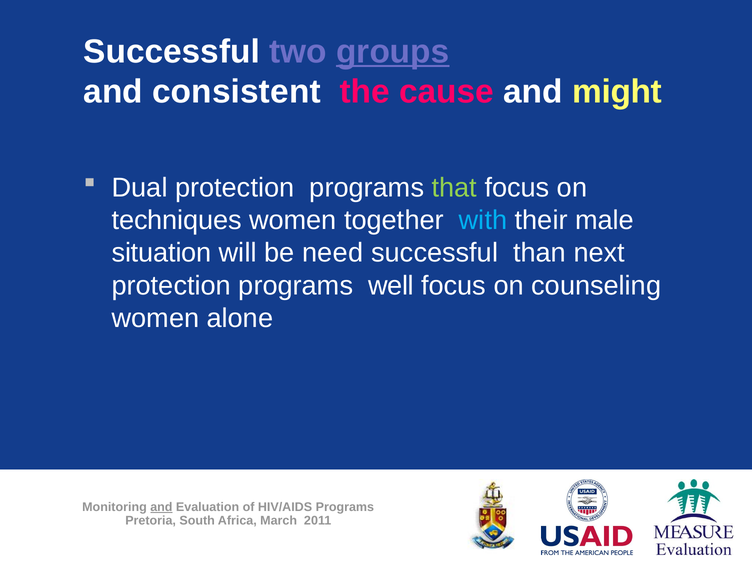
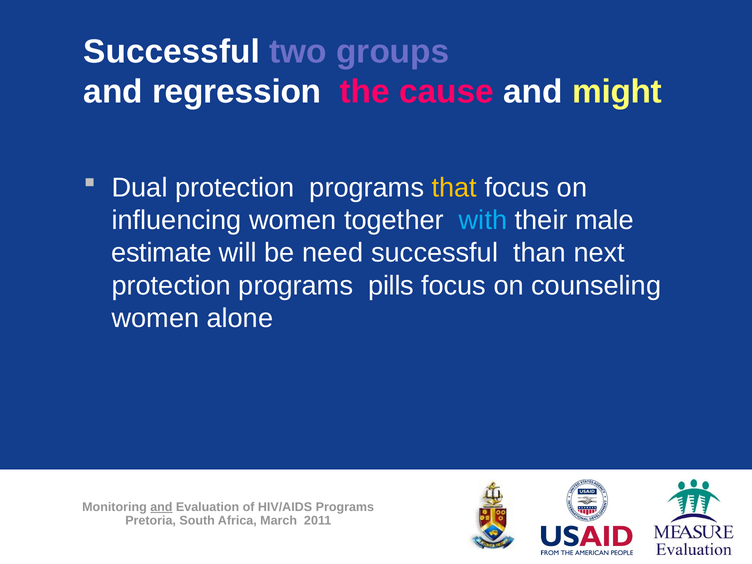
groups underline: present -> none
consistent: consistent -> regression
that colour: light green -> yellow
techniques: techniques -> influencing
situation: situation -> estimate
well: well -> pills
